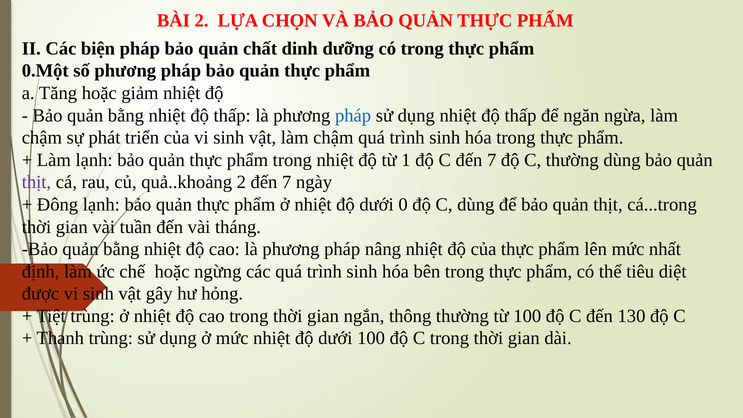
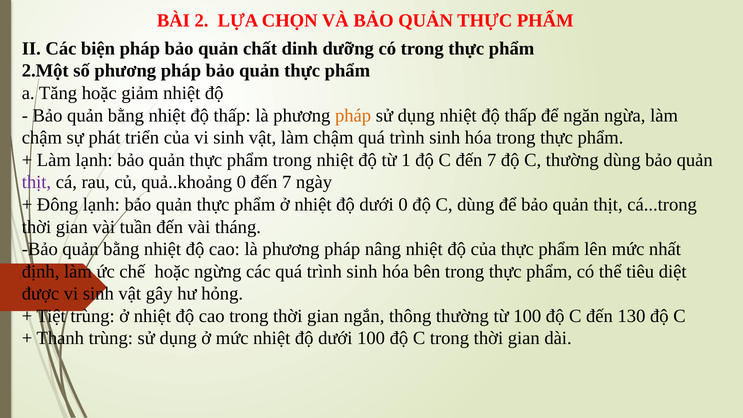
0.Một: 0.Một -> 2.Một
pháp at (353, 115) colour: blue -> orange
quả..khoảng 2: 2 -> 0
